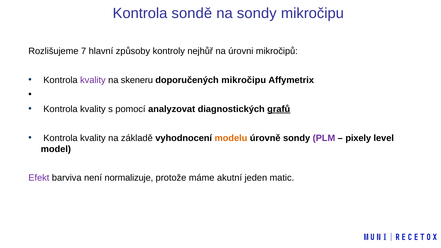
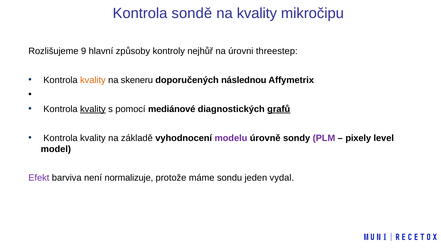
na sondy: sondy -> kvality
7: 7 -> 9
mikročipů: mikročipů -> threestep
kvality at (93, 80) colour: purple -> orange
doporučených mikročipu: mikročipu -> následnou
kvality at (93, 109) underline: none -> present
analyzovat: analyzovat -> mediánové
modelu colour: orange -> purple
akutní: akutní -> sondu
matic: matic -> vydal
